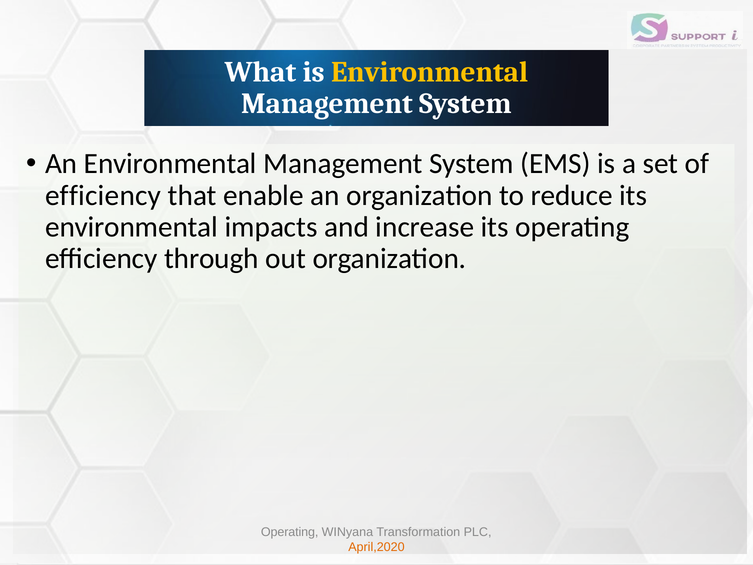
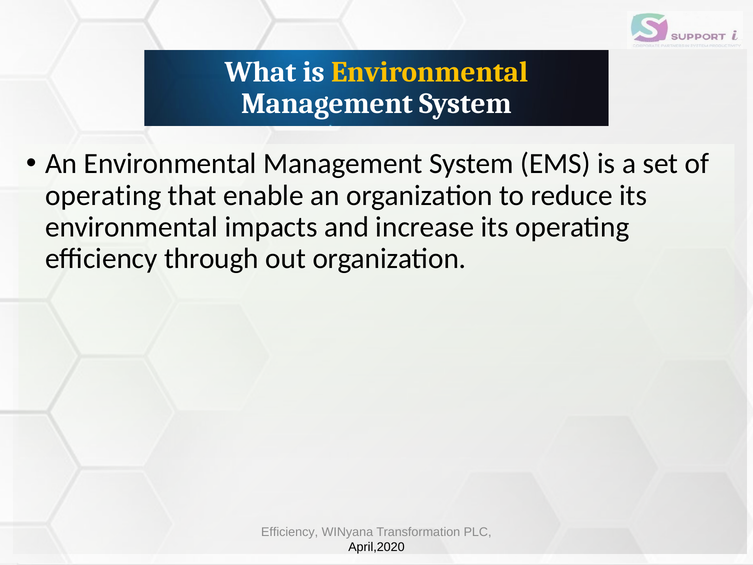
efficiency at (103, 195): efficiency -> operating
Operating at (290, 532): Operating -> Efficiency
April,2020 colour: orange -> black
